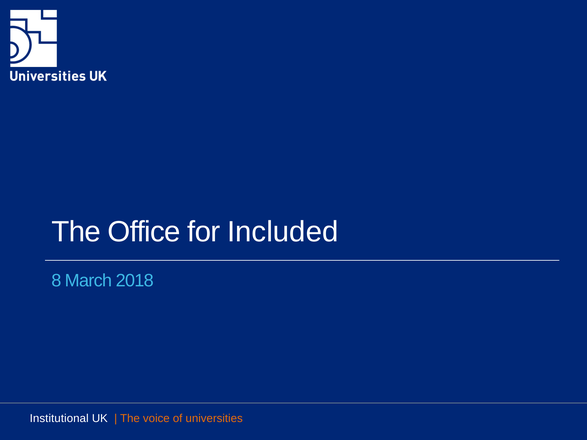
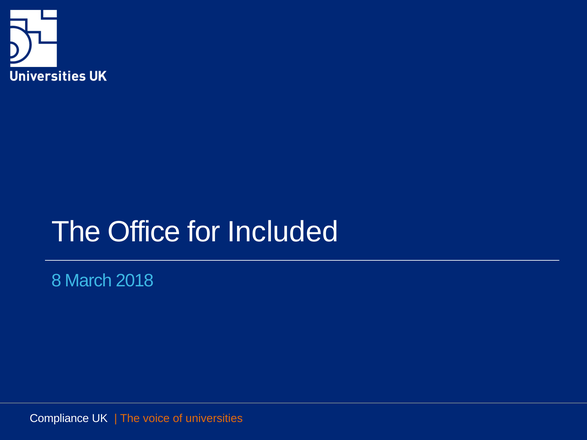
Institutional: Institutional -> Compliance
